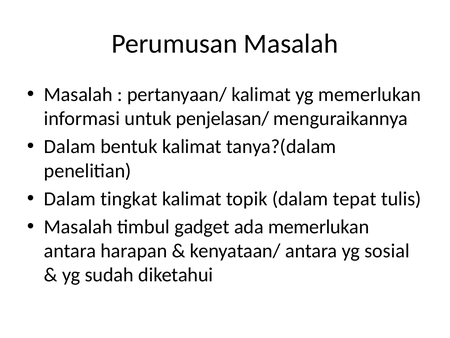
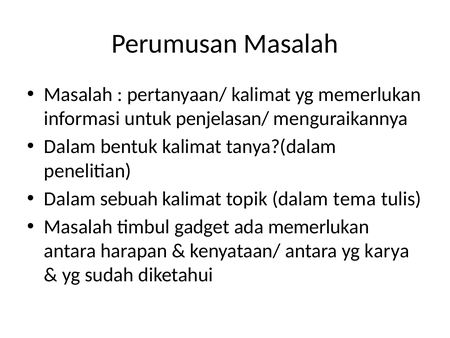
tingkat: tingkat -> sebuah
tepat: tepat -> tema
sosial: sosial -> karya
